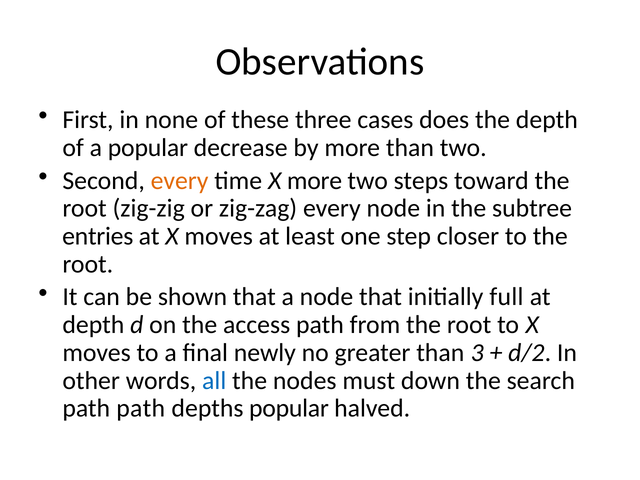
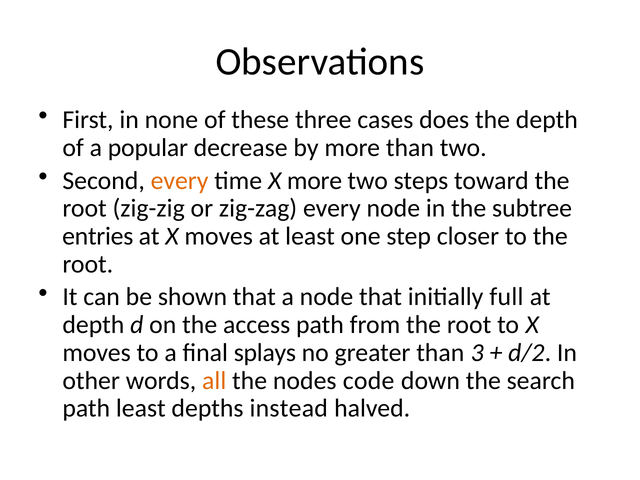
newly: newly -> splays
all colour: blue -> orange
must: must -> code
path path: path -> least
depths popular: popular -> instead
